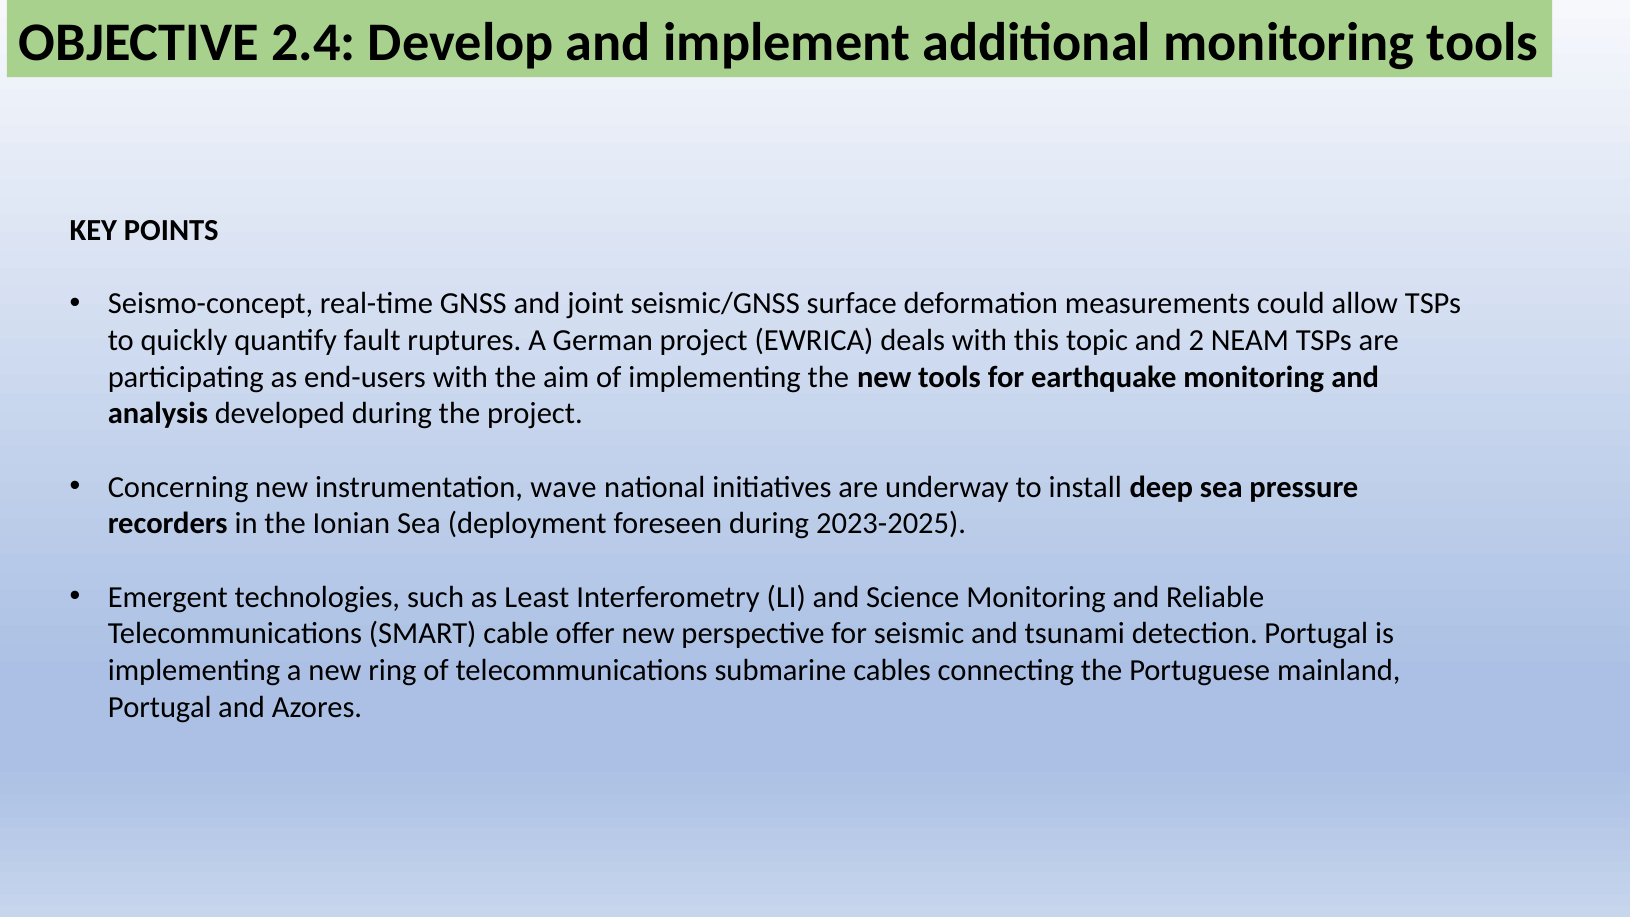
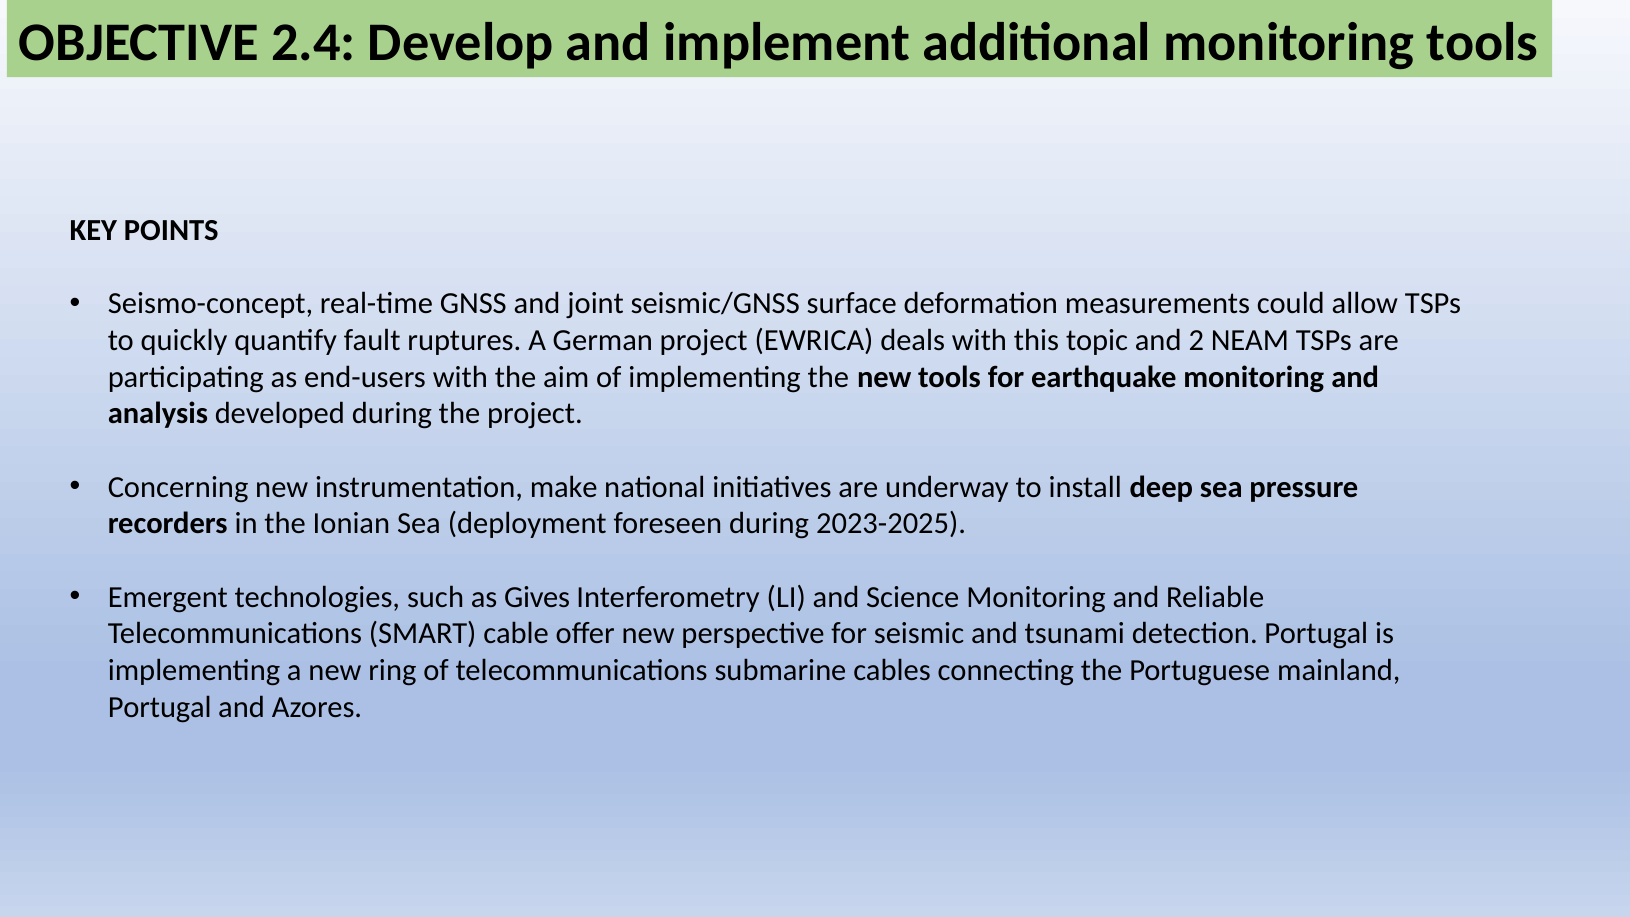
wave: wave -> make
Least: Least -> Gives
